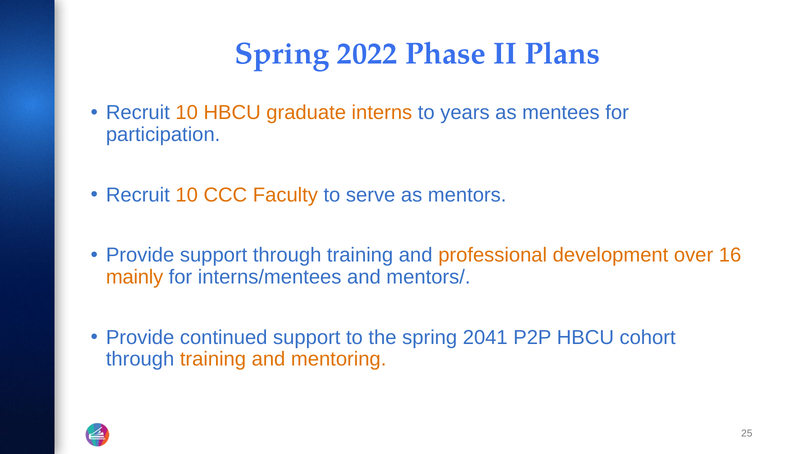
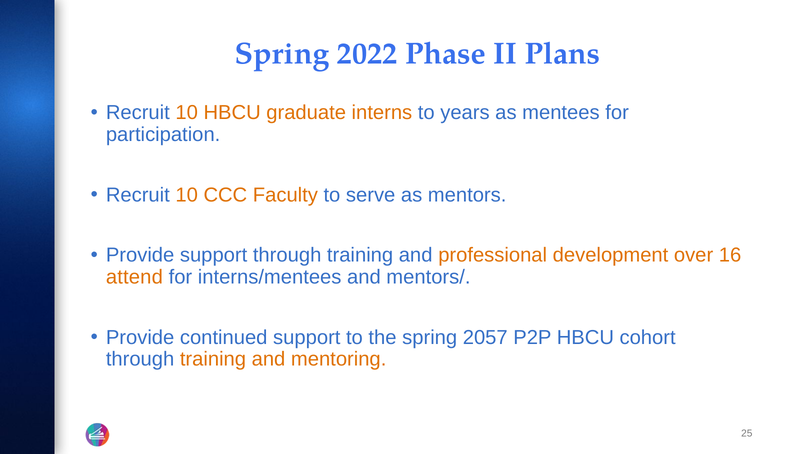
mainly: mainly -> attend
2041: 2041 -> 2057
